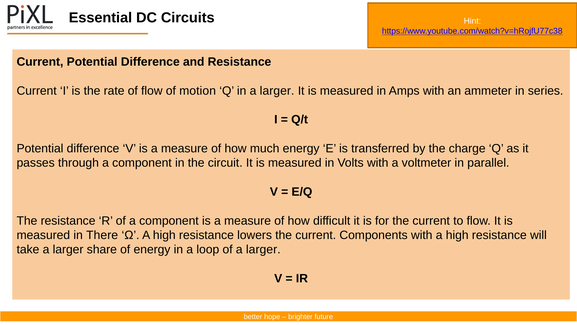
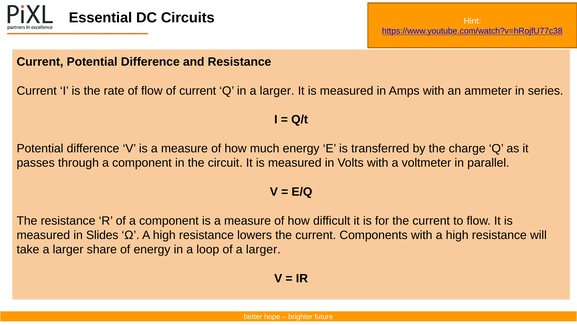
of motion: motion -> current
There: There -> Slides
